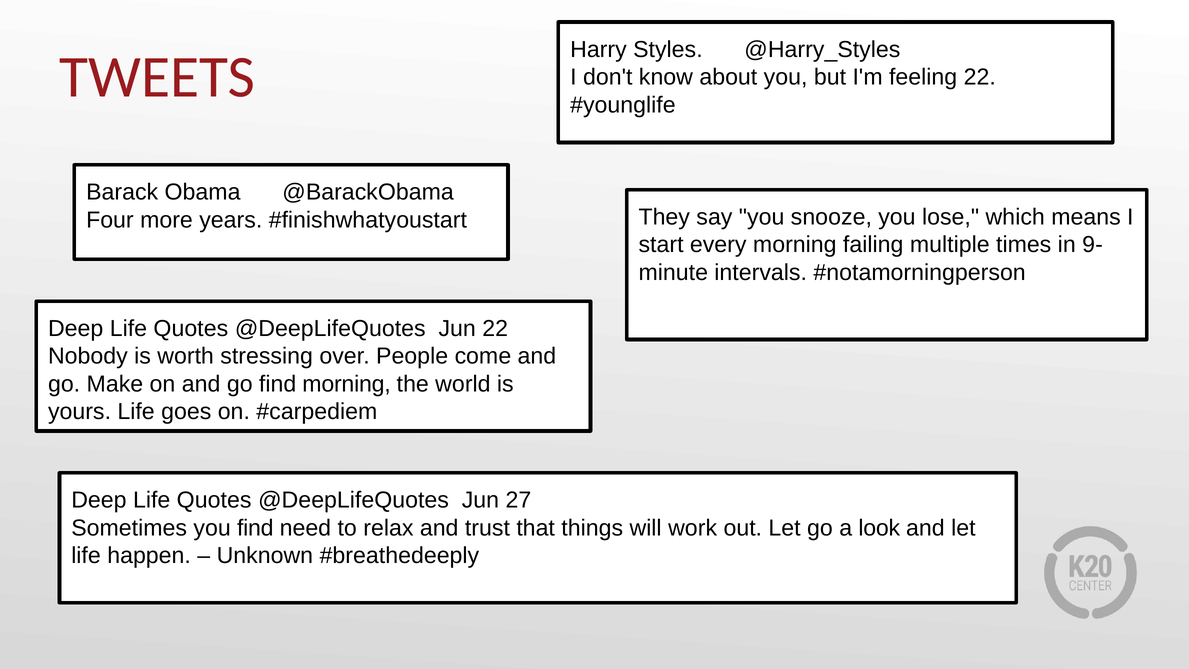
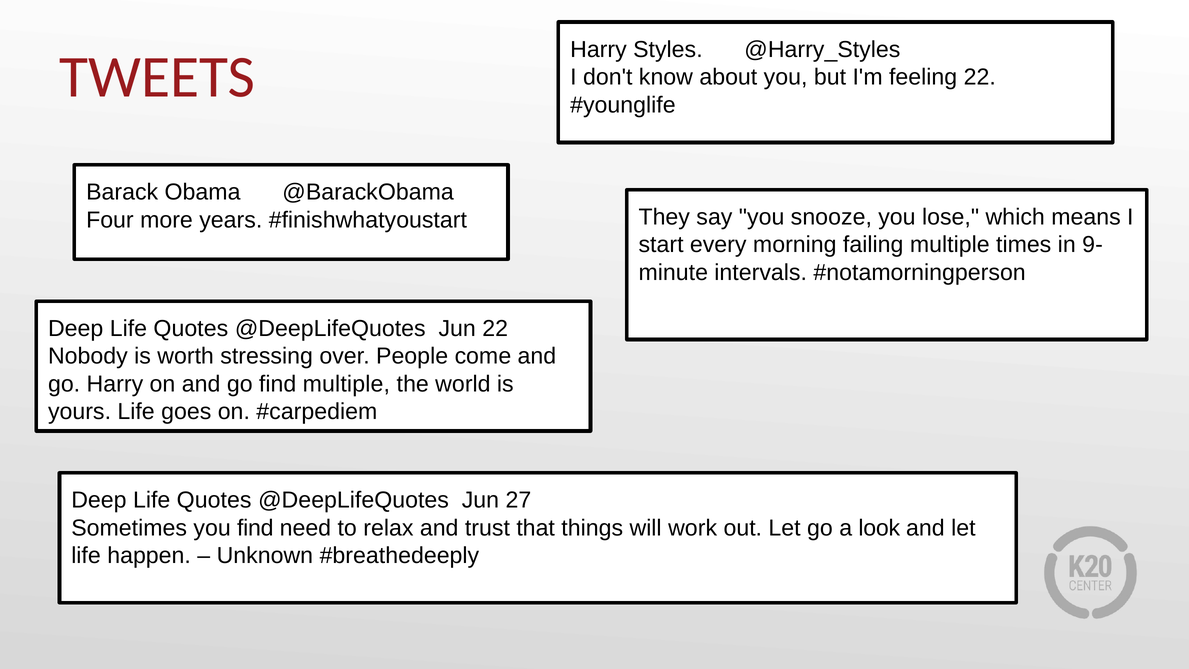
go Make: Make -> Harry
find morning: morning -> multiple
